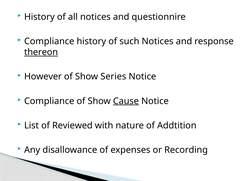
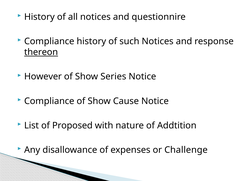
Cause underline: present -> none
Reviewed: Reviewed -> Proposed
Recording: Recording -> Challenge
